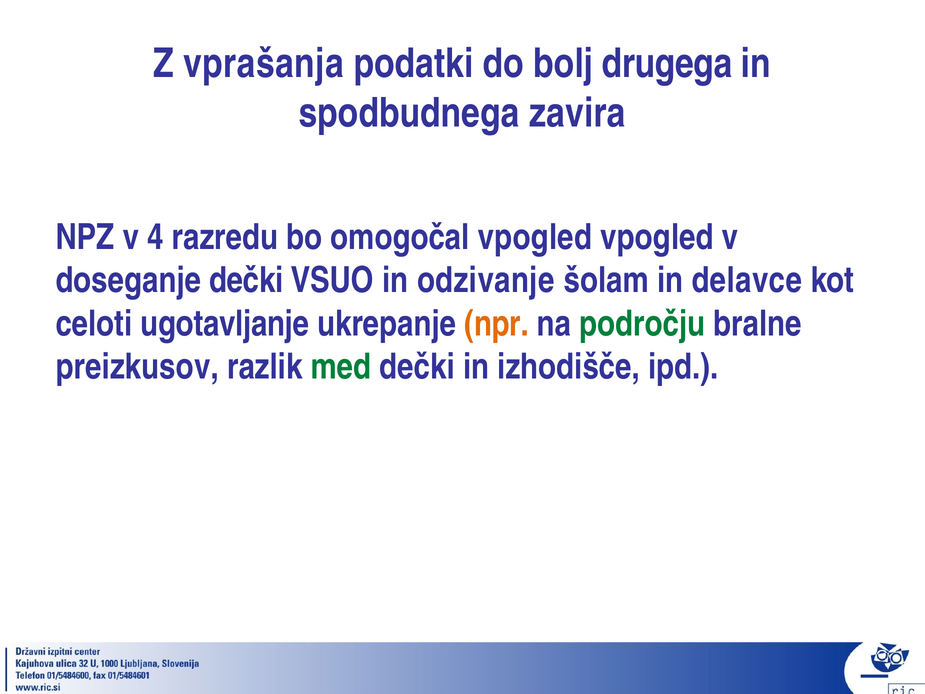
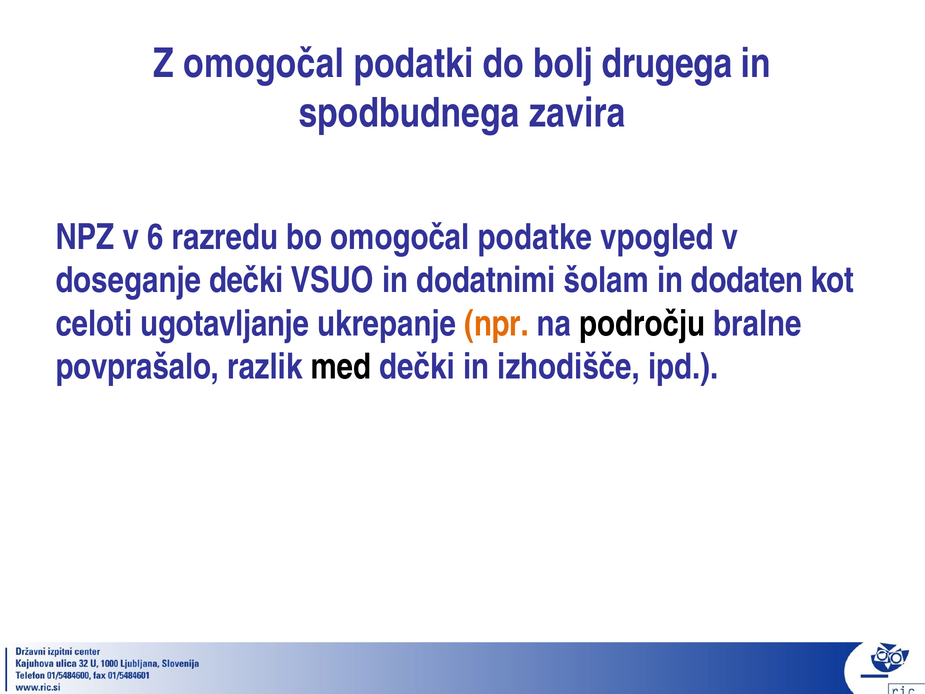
Z vprašanja: vprašanja -> omogočal
4: 4 -> 6
omogočal vpogled: vpogled -> podatke
odzivanje: odzivanje -> dodatnimi
delavce: delavce -> dodaten
področju colour: green -> black
preizkusov: preizkusov -> povprašalo
med colour: green -> black
